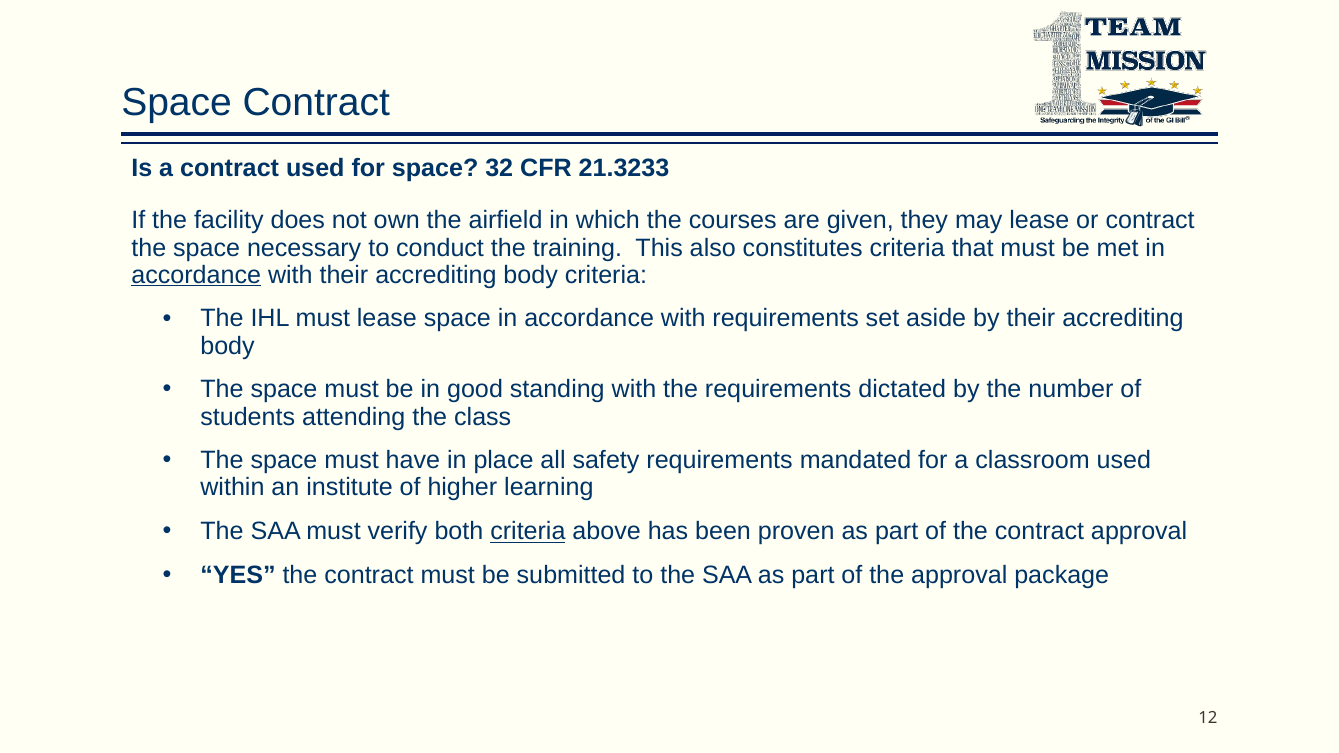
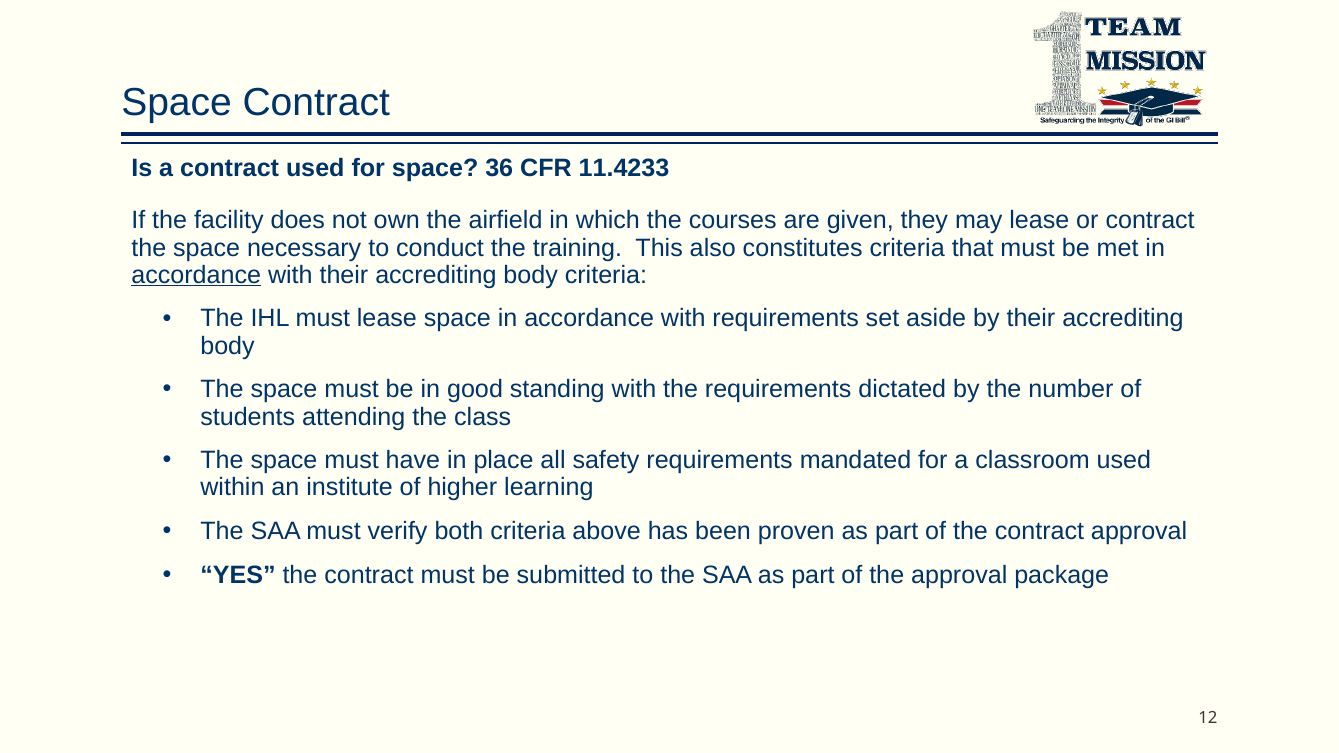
32: 32 -> 36
21.3233: 21.3233 -> 11.4233
criteria at (528, 532) underline: present -> none
